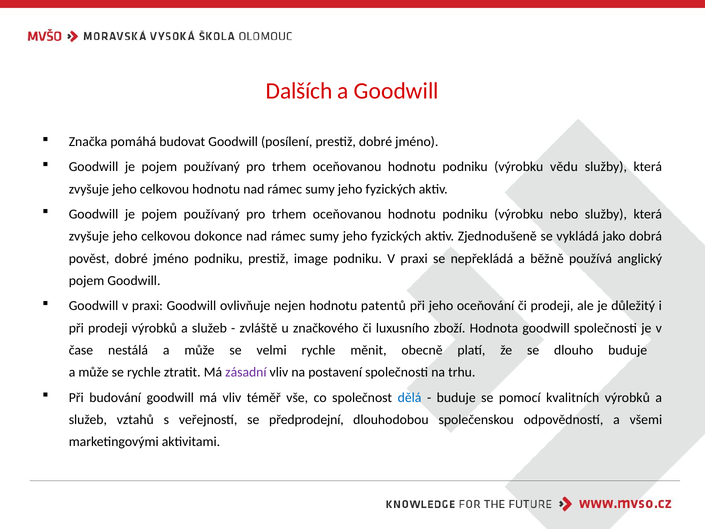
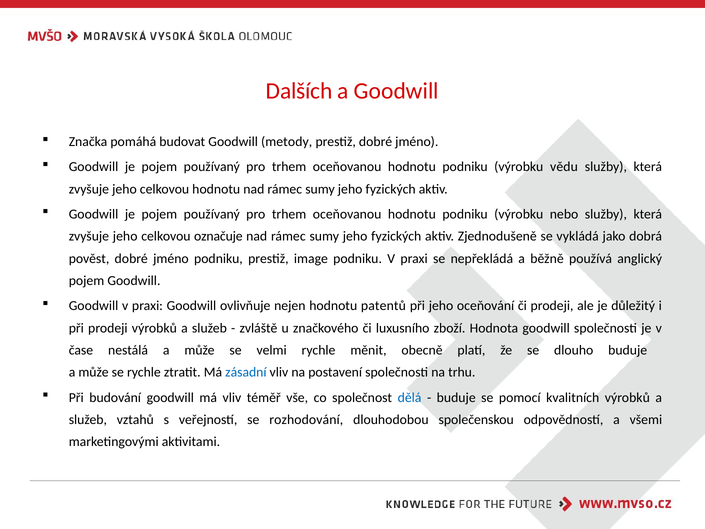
posílení: posílení -> metody
dokonce: dokonce -> označuje
zásadní colour: purple -> blue
předprodejní: předprodejní -> rozhodování
